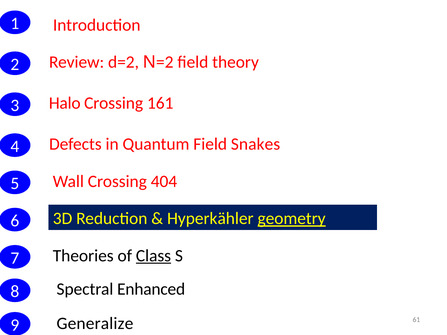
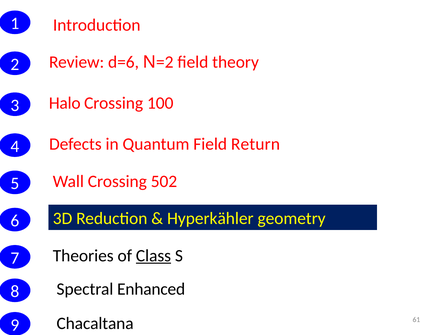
d=2: d=2 -> d=6
161: 161 -> 100
Snakes: Snakes -> Return
404: 404 -> 502
geometry underline: present -> none
Generalize: Generalize -> Chacaltana
